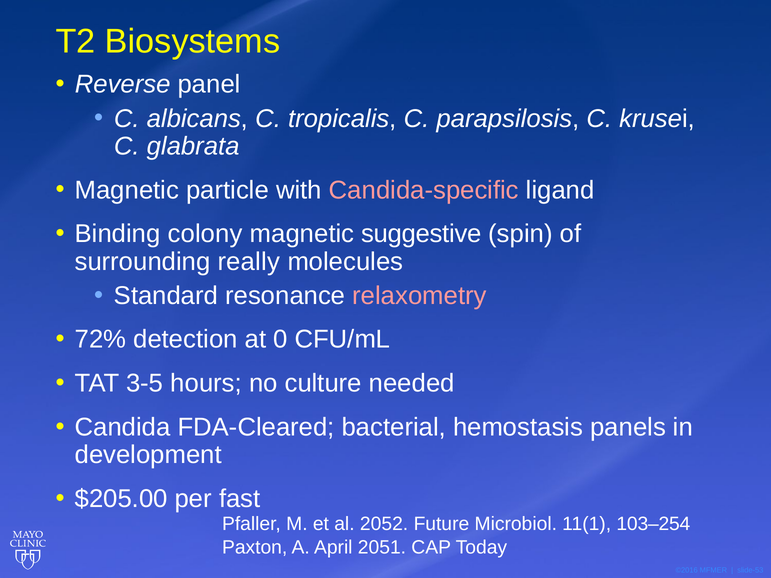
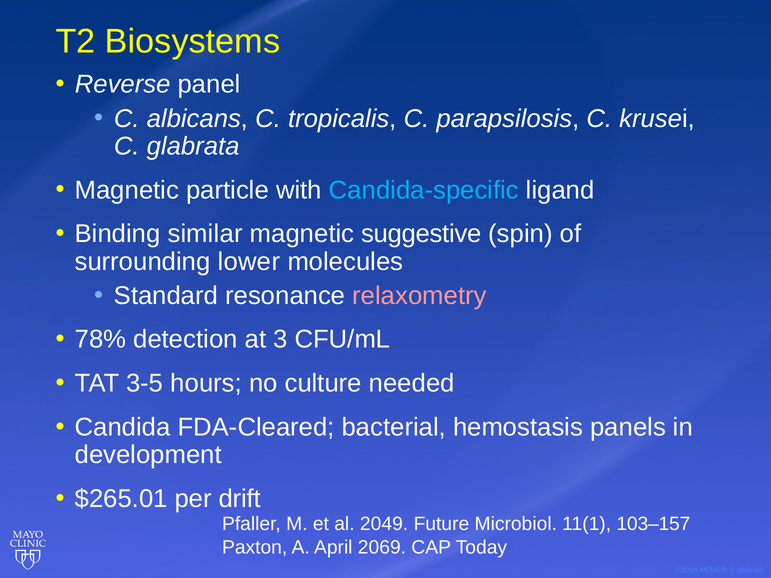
Candida-specific colour: pink -> light blue
colony: colony -> similar
really: really -> lower
72%: 72% -> 78%
0: 0 -> 3
$205.00: $205.00 -> $265.01
fast: fast -> drift
2052: 2052 -> 2049
103–254: 103–254 -> 103–157
2051: 2051 -> 2069
